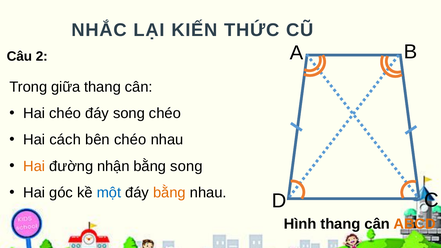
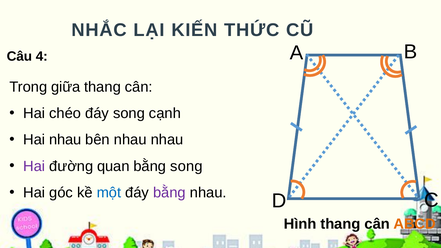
2: 2 -> 4
song chéo: chéo -> cạnh
Hai cách: cách -> nhau
bên chéo: chéo -> nhau
Hai at (34, 166) colour: orange -> purple
nhận: nhận -> quan
bằng at (169, 193) colour: orange -> purple
